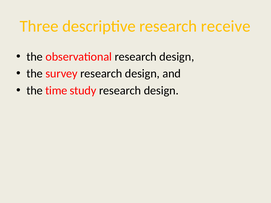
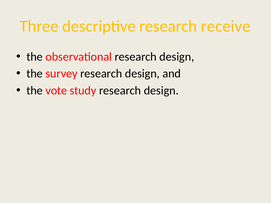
time: time -> vote
